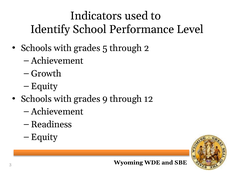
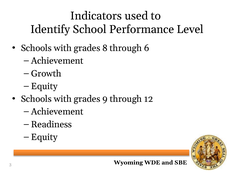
5: 5 -> 8
2: 2 -> 6
